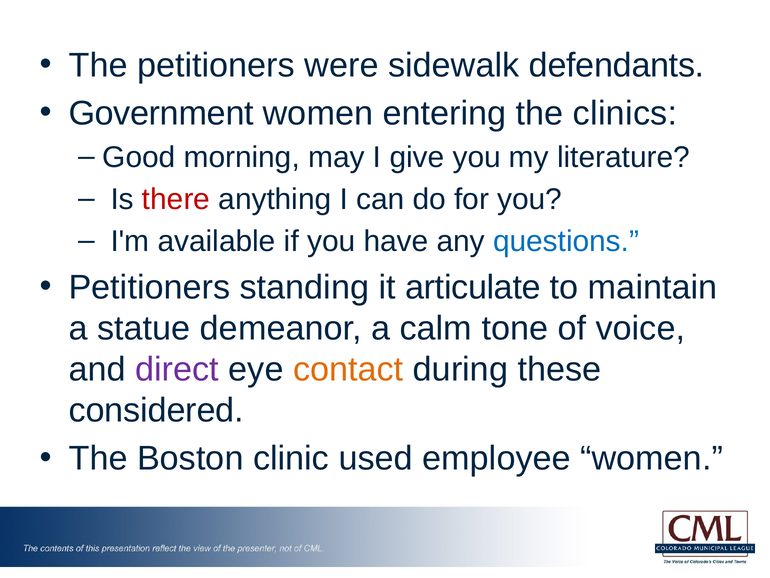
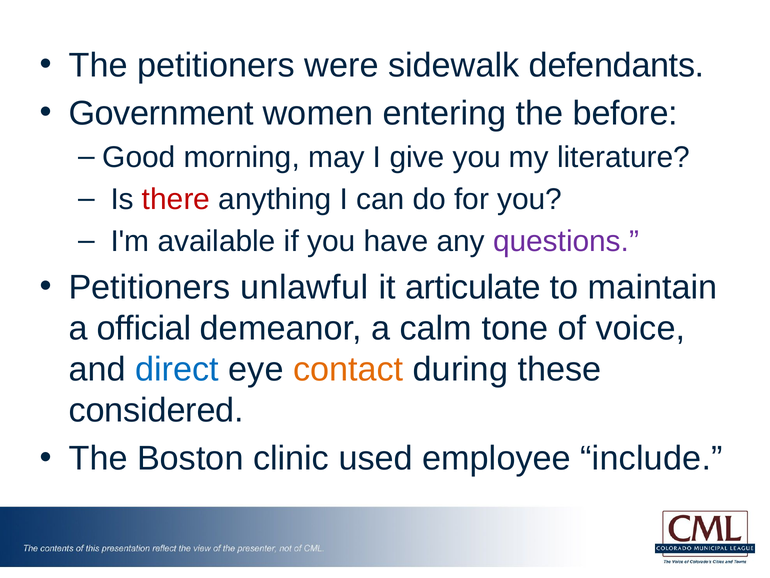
clinics: clinics -> before
questions colour: blue -> purple
standing: standing -> unlawful
statue: statue -> official
direct colour: purple -> blue
employee women: women -> include
